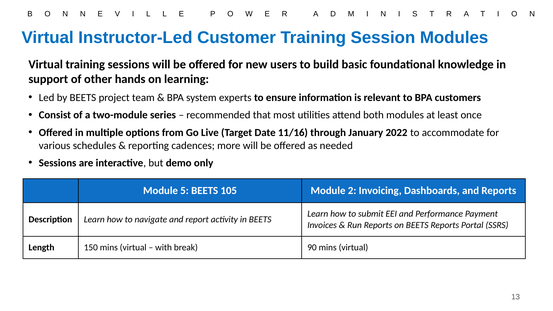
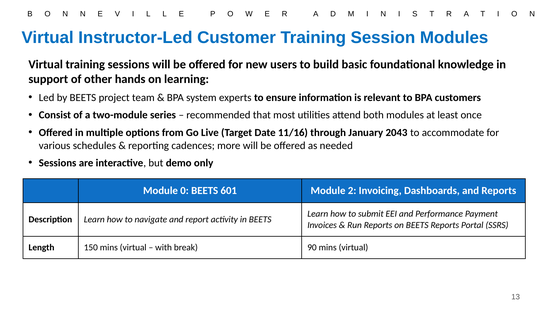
2022: 2022 -> 2043
5: 5 -> 0
105: 105 -> 601
